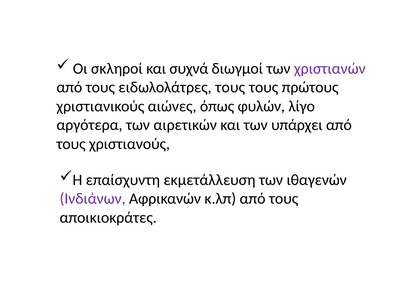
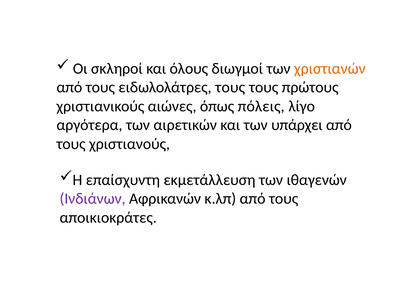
συχνά: συχνά -> όλους
χριστιανών colour: purple -> orange
φυλών: φυλών -> πόλεις
